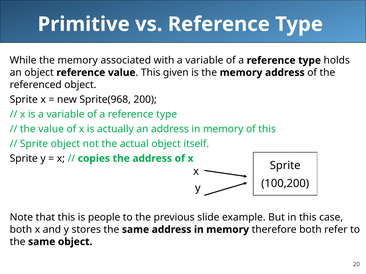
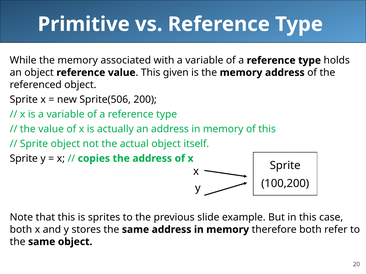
Sprite(968: Sprite(968 -> Sprite(506
people: people -> sprites
